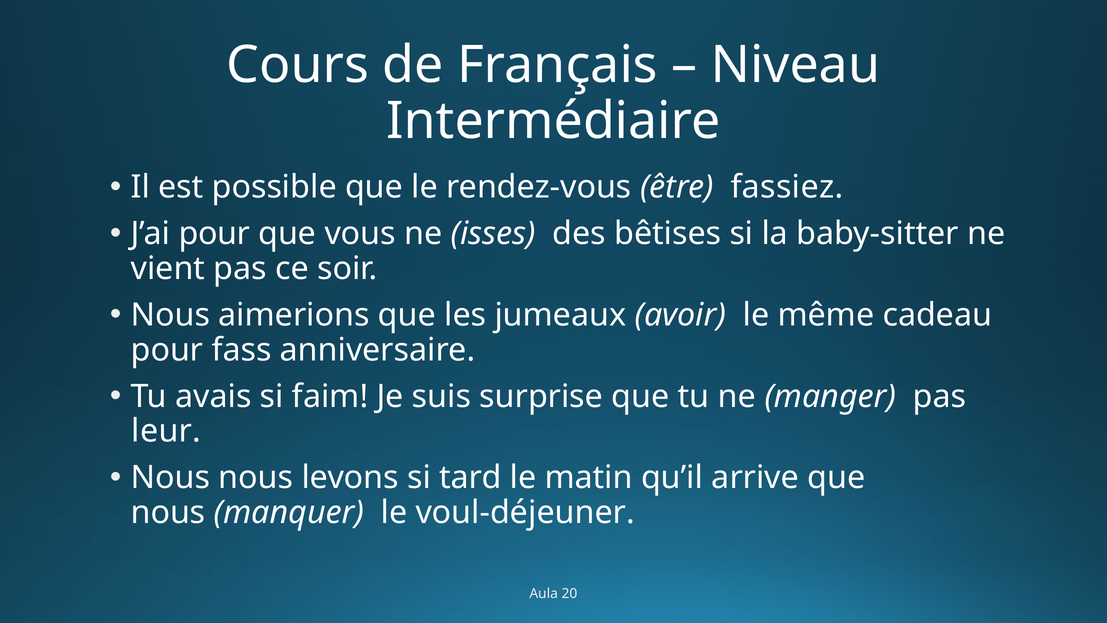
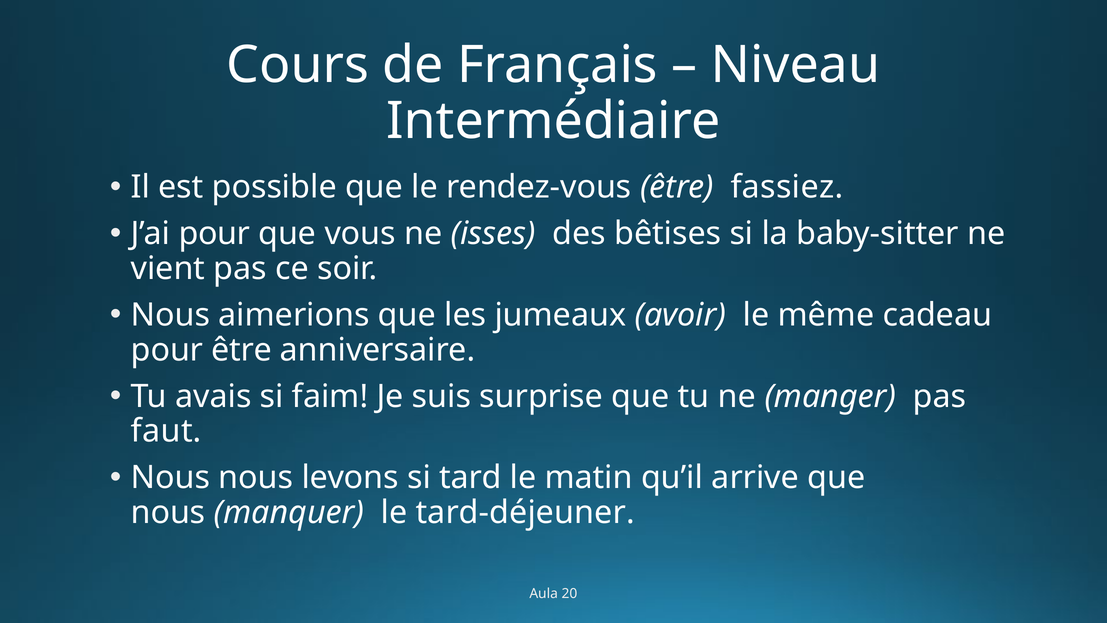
pour fass: fass -> être
leur: leur -> faut
voul-déjeuner: voul-déjeuner -> tard-déjeuner
